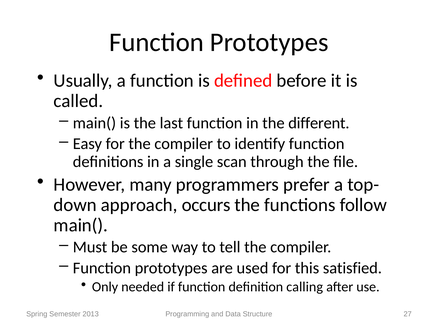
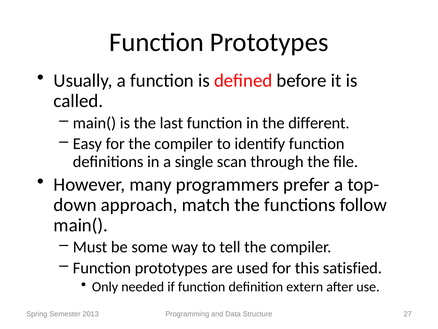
occurs: occurs -> match
calling: calling -> extern
